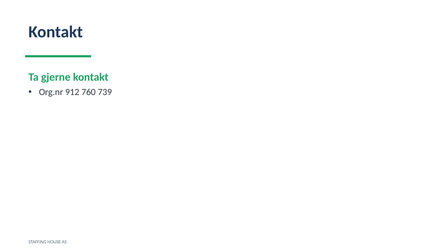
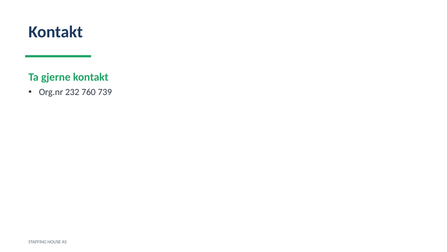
912: 912 -> 232
